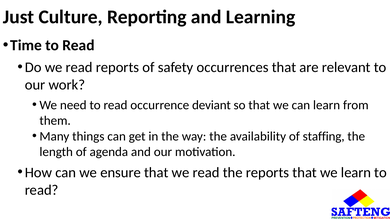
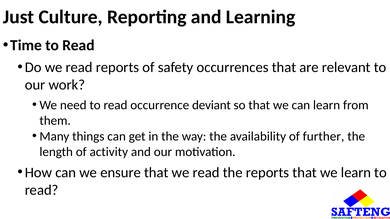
staffing: staffing -> further
agenda: agenda -> activity
